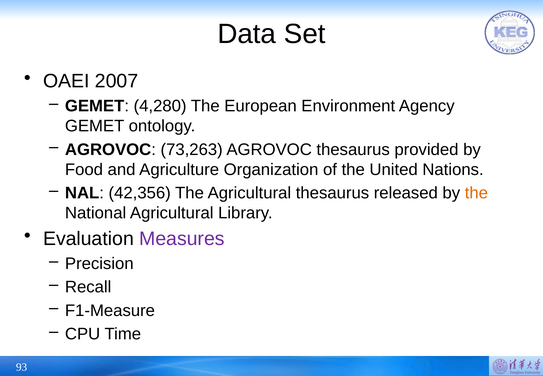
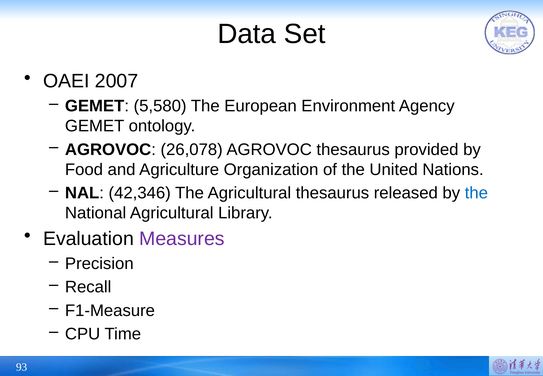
4,280: 4,280 -> 5,580
73,263: 73,263 -> 26,078
42,356: 42,356 -> 42,346
the at (476, 193) colour: orange -> blue
